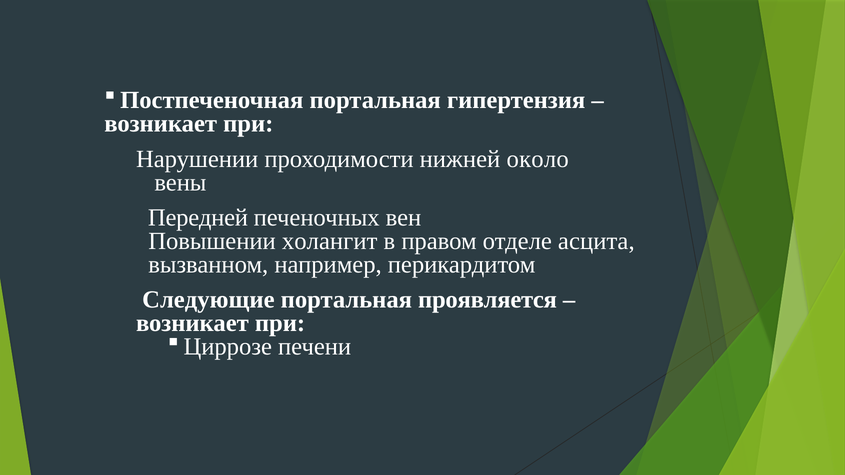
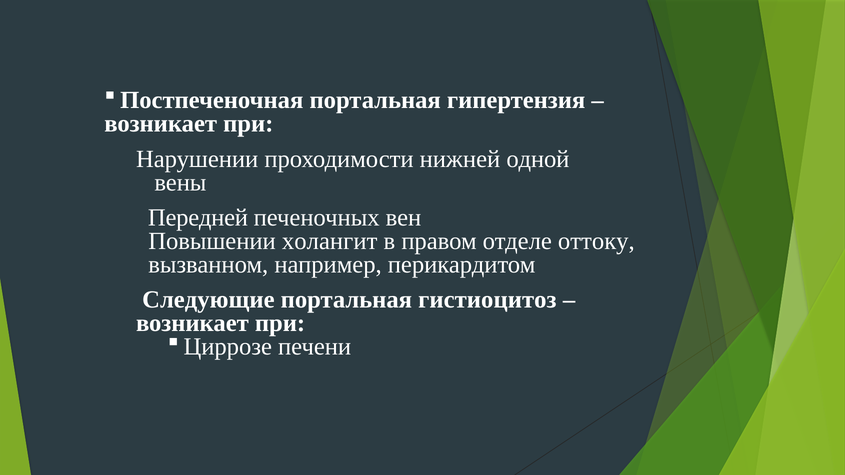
около: около -> одной
асцита: асцита -> оттоку
проявляется: проявляется -> гистиоцитоз
